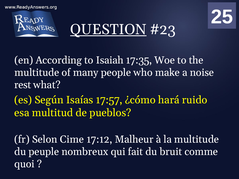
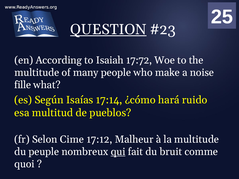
17:35: 17:35 -> 17:72
rest: rest -> fille
17:57: 17:57 -> 17:14
qui underline: none -> present
